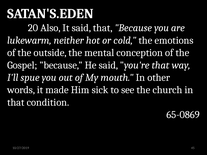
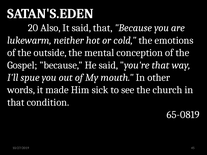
65-0869: 65-0869 -> 65-0819
